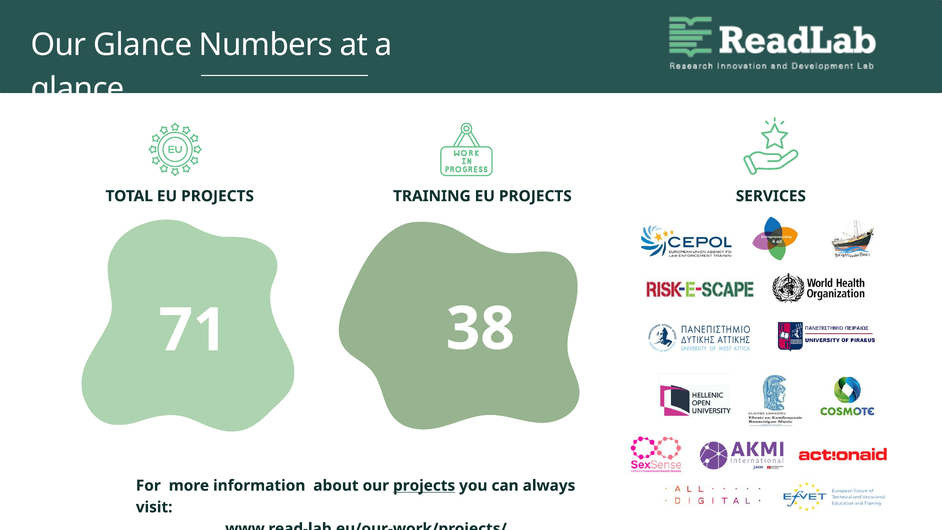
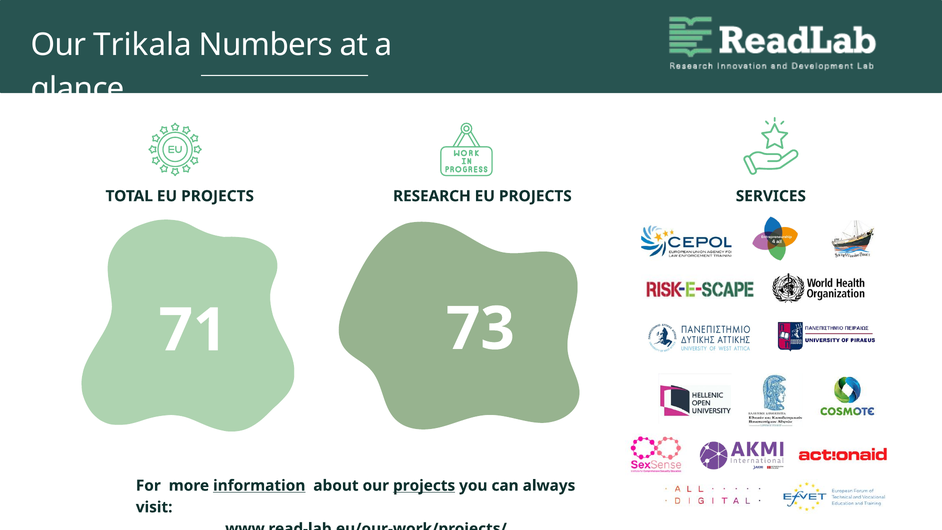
Our Glance: Glance -> Trikala
TRAINING: TRAINING -> RESEARCH
38: 38 -> 73
information underline: none -> present
